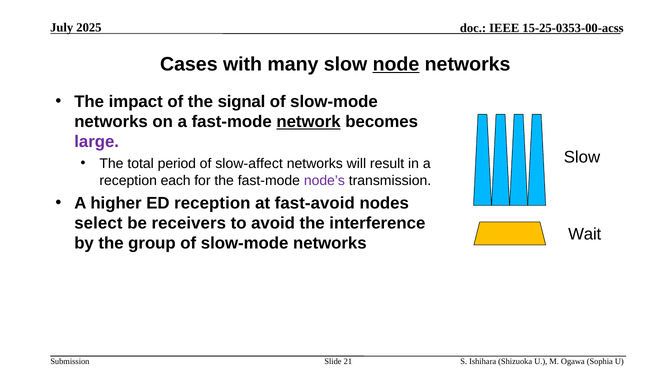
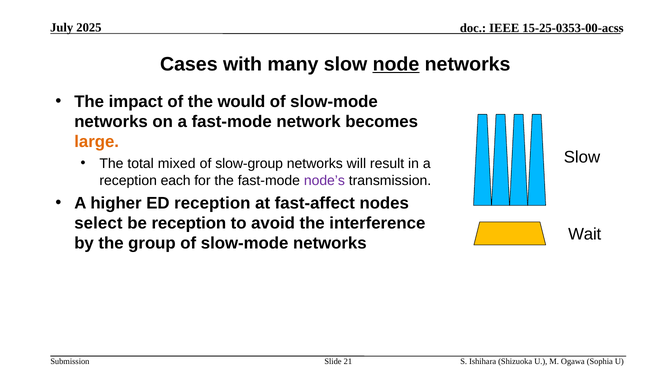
signal: signal -> would
network underline: present -> none
large colour: purple -> orange
period: period -> mixed
slow-affect: slow-affect -> slow-group
fast-avoid: fast-avoid -> fast-affect
be receivers: receivers -> reception
